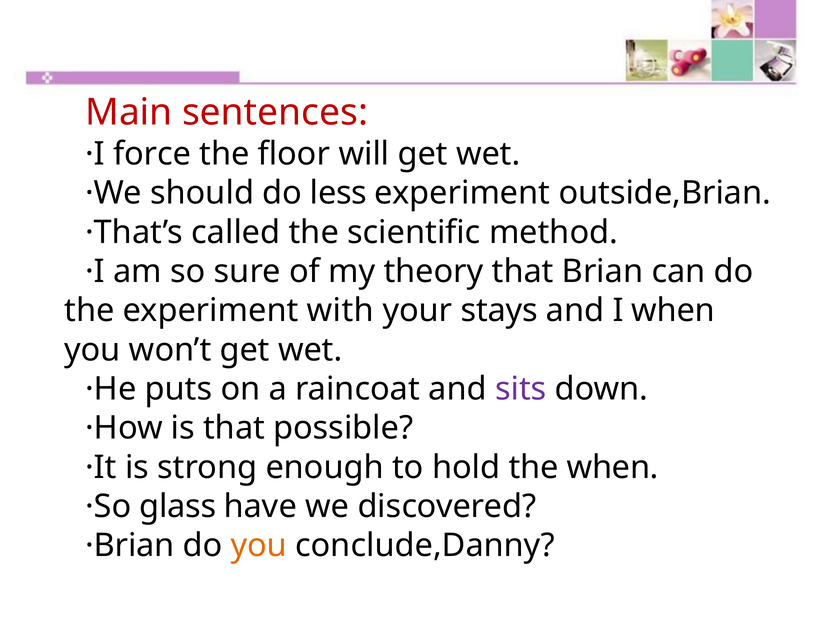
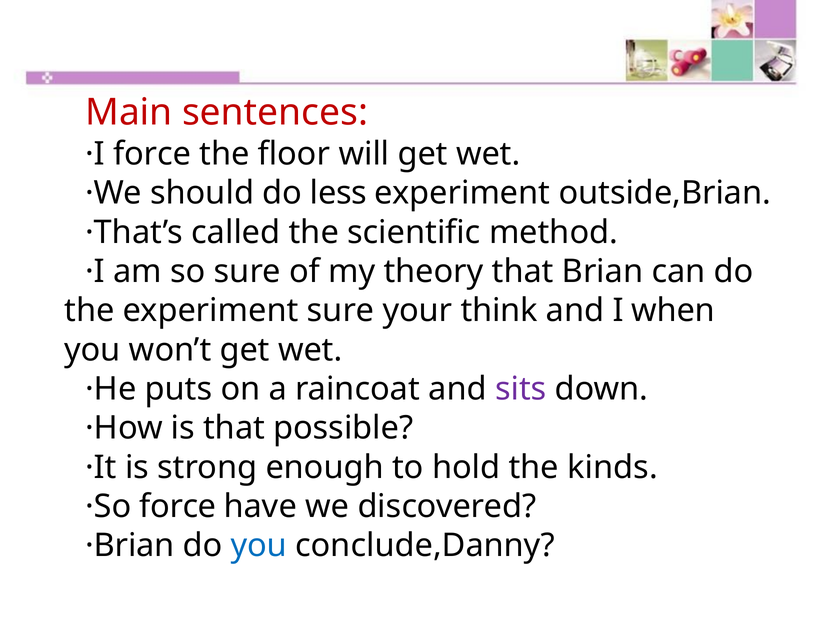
experiment with: with -> sure
stays: stays -> think
the when: when -> kinds
·So glass: glass -> force
you at (259, 545) colour: orange -> blue
